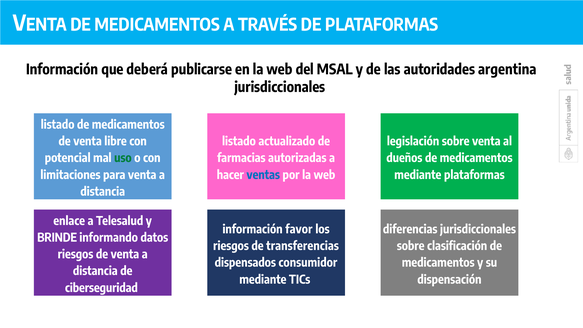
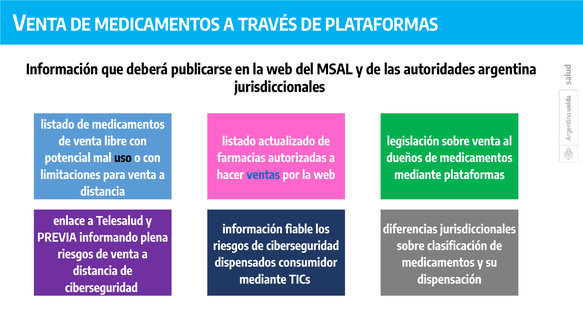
uso colour: green -> black
favor: favor -> fiable
BRINDE: BRINDE -> PREVIA
datos: datos -> plena
riesgos de transferencias: transferencias -> ciberseguridad
